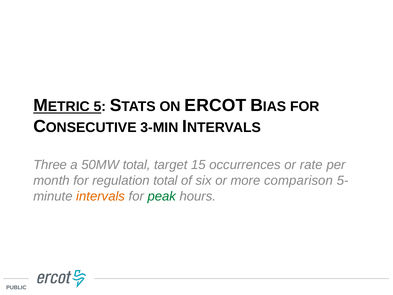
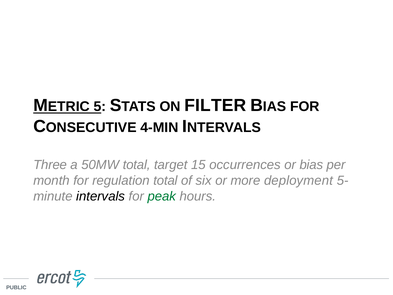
ERCOT: ERCOT -> FILTER
3-MIN: 3-MIN -> 4-MIN
rate: rate -> bias
comparison: comparison -> deployment
intervals colour: orange -> black
